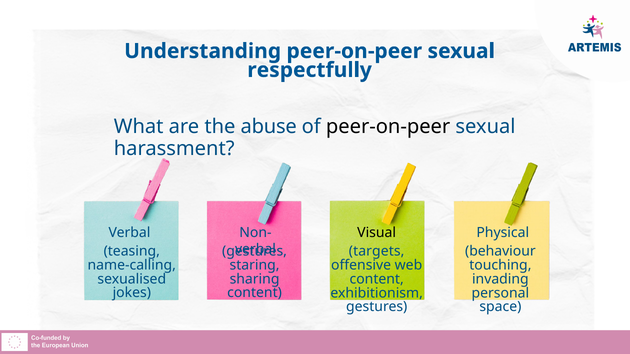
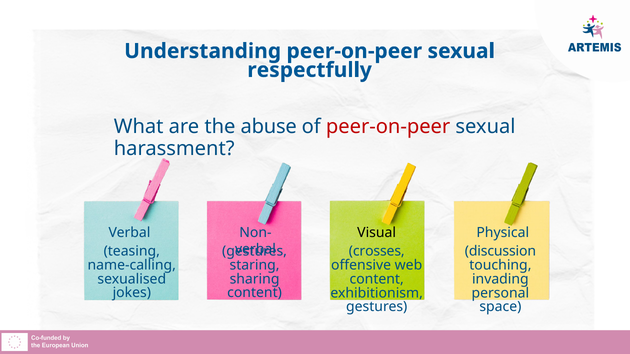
peer-on-peer at (388, 127) colour: black -> red
targets: targets -> crosses
behaviour: behaviour -> discussion
